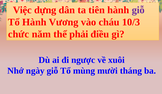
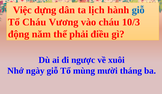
tiên: tiên -> lịch
giỗ at (138, 10) colour: purple -> blue
Tổ Hành: Hành -> Cháu
chức: chức -> động
